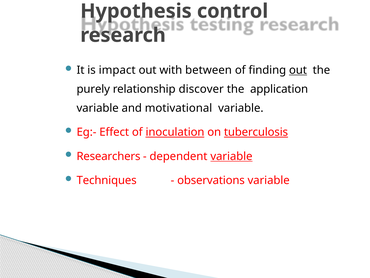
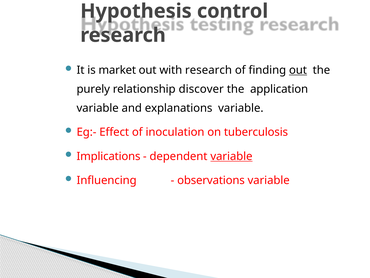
impact: impact -> market
with between: between -> research
motivational: motivational -> explanations
inoculation underline: present -> none
tuberculosis underline: present -> none
Researchers: Researchers -> Implications
Techniques: Techniques -> Influencing
